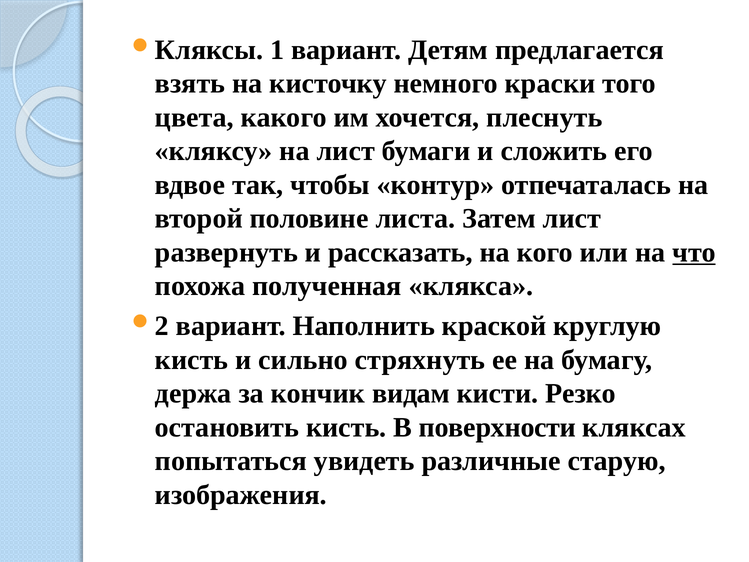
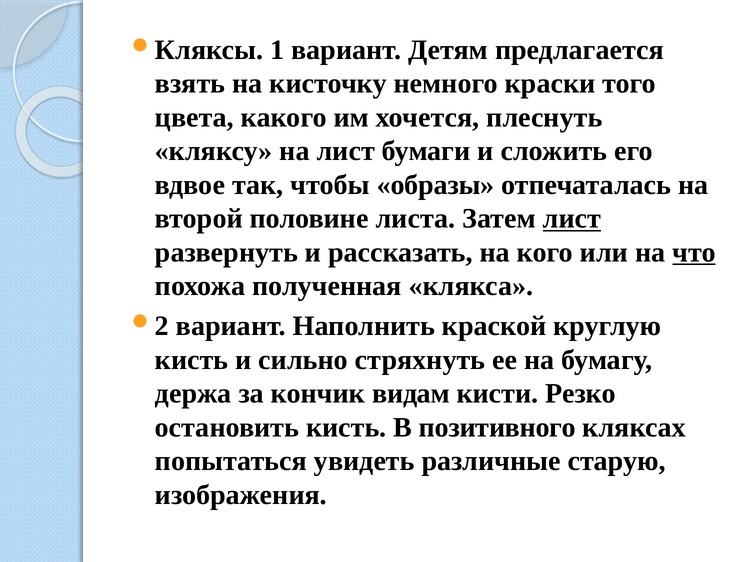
контур: контур -> образы
лист at (572, 218) underline: none -> present
поверхности: поверхности -> позитивного
